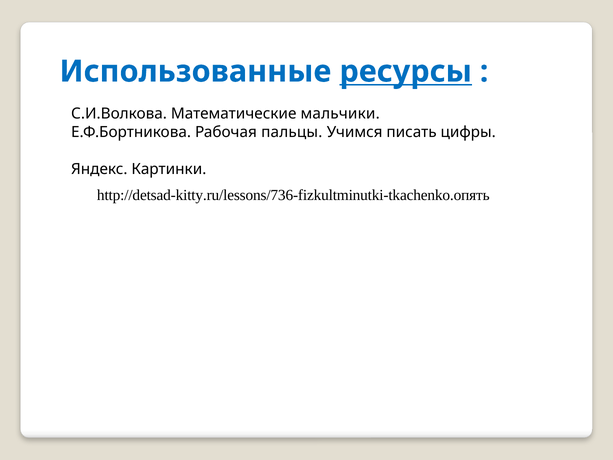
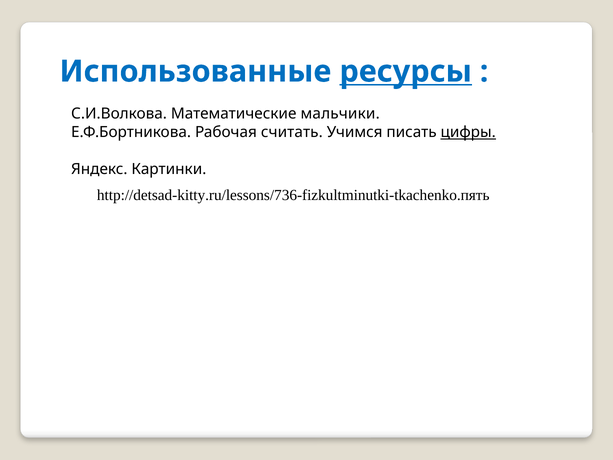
пальцы: пальцы -> считать
цифры underline: none -> present
http://detsad-kitty.ru/lessons/736-fizkultminutki-tkachenko.опять: http://detsad-kitty.ru/lessons/736-fizkultminutki-tkachenko.опять -> http://detsad-kitty.ru/lessons/736-fizkultminutki-tkachenko.пять
